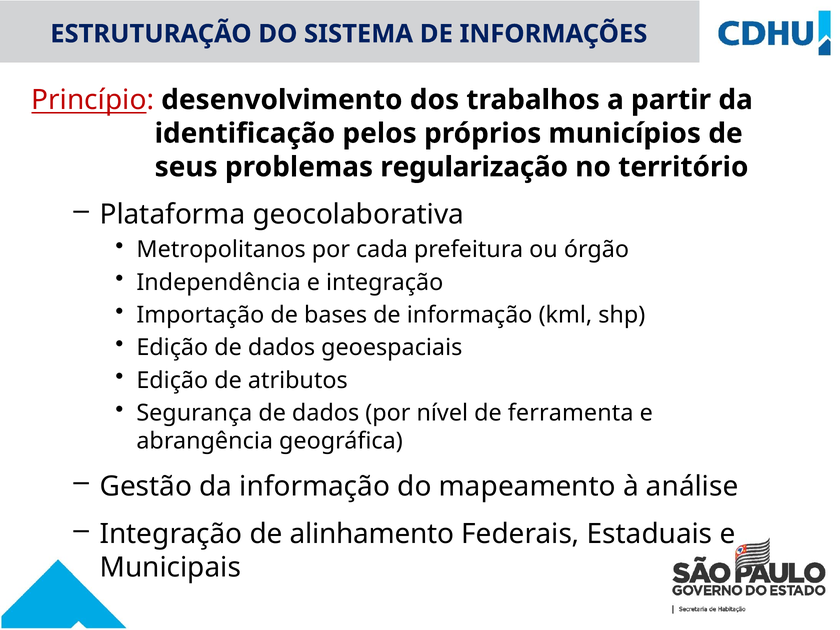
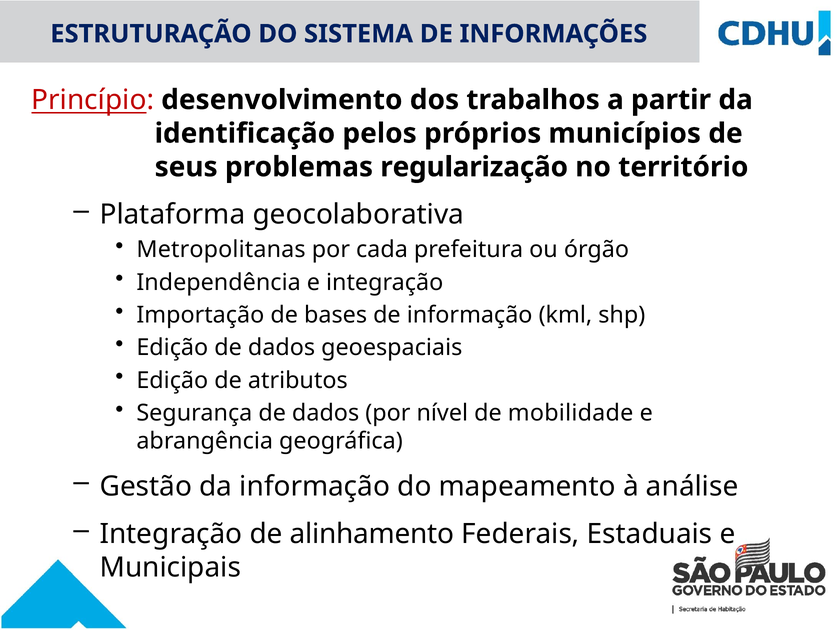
Metropolitanos: Metropolitanos -> Metropolitanas
ferramenta: ferramenta -> mobilidade
